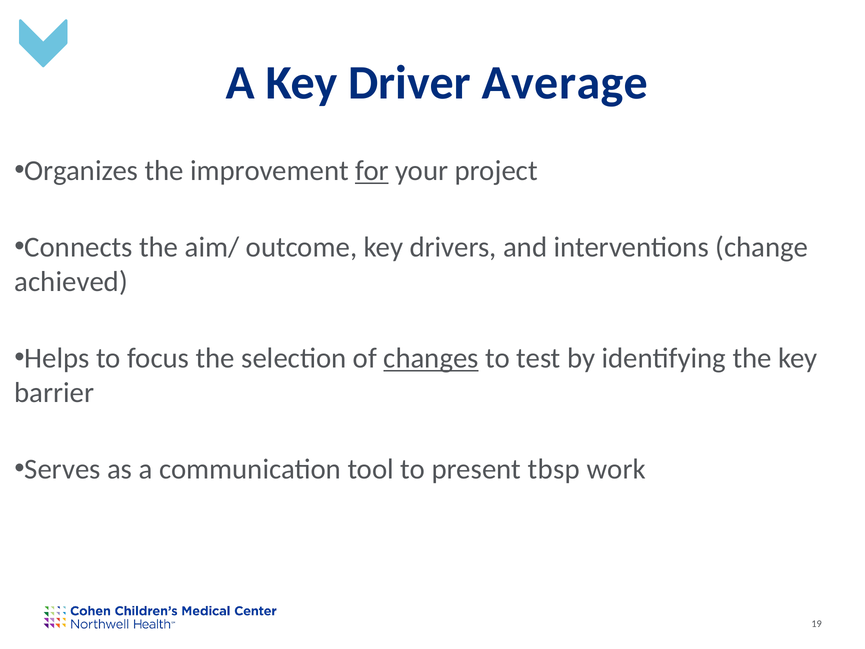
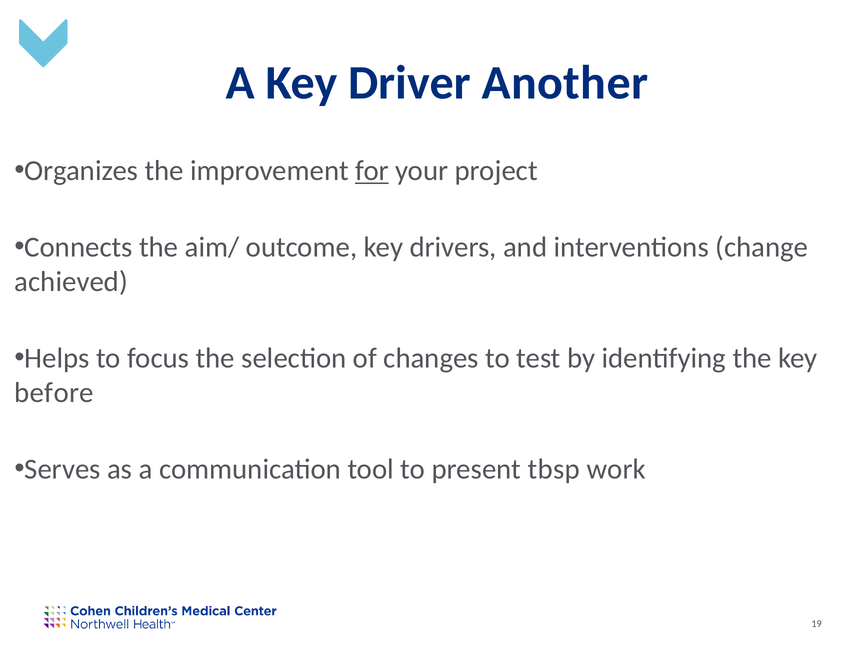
Average: Average -> Another
changes underline: present -> none
barrier: barrier -> before
